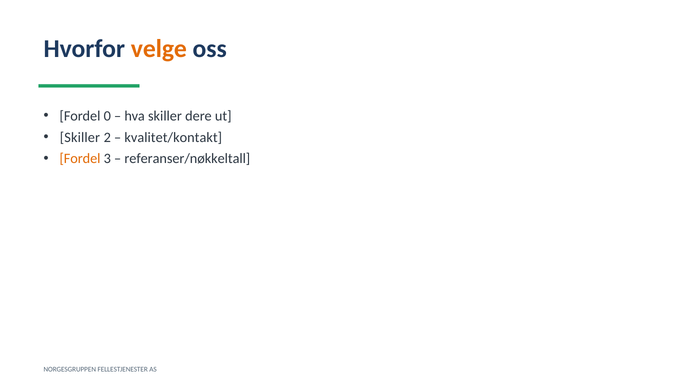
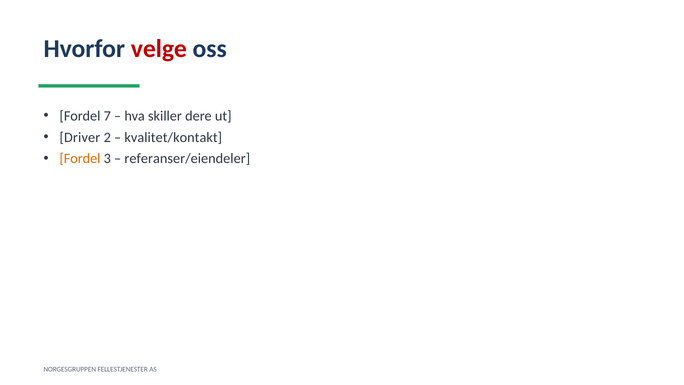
velge colour: orange -> red
0: 0 -> 7
Skiller at (80, 137): Skiller -> Driver
referanser/nøkkeltall: referanser/nøkkeltall -> referanser/eiendeler
